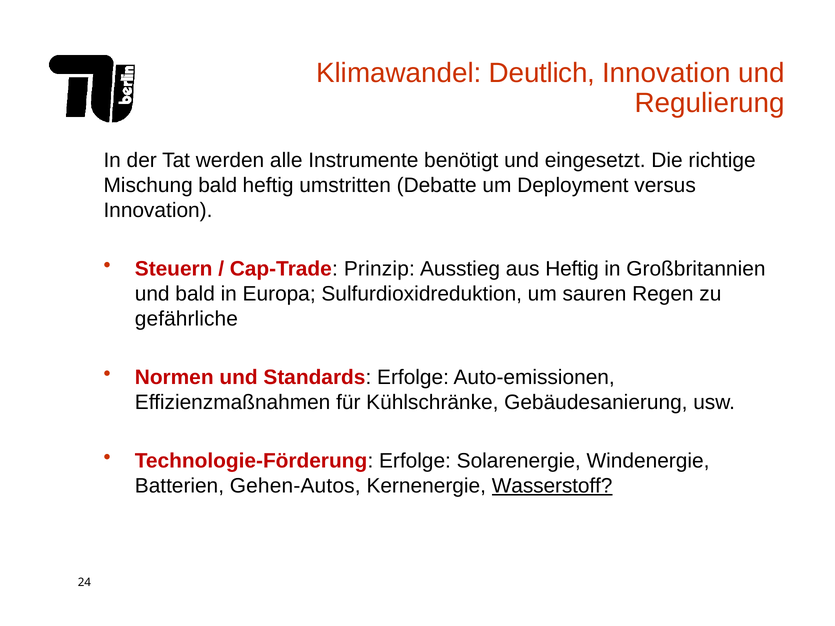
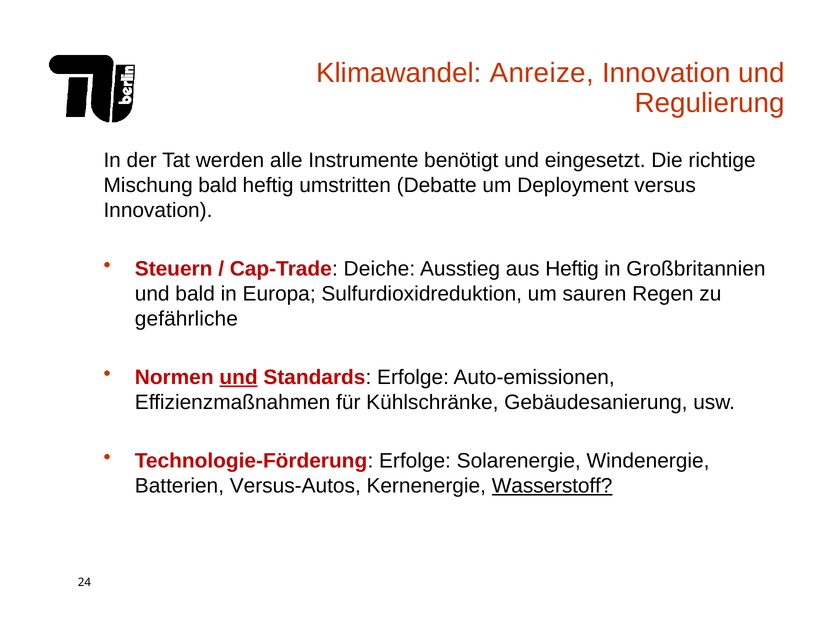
Deutlich: Deutlich -> Anreize
Prinzip: Prinzip -> Deiche
und at (239, 377) underline: none -> present
Gehen-Autos: Gehen-Autos -> Versus-Autos
